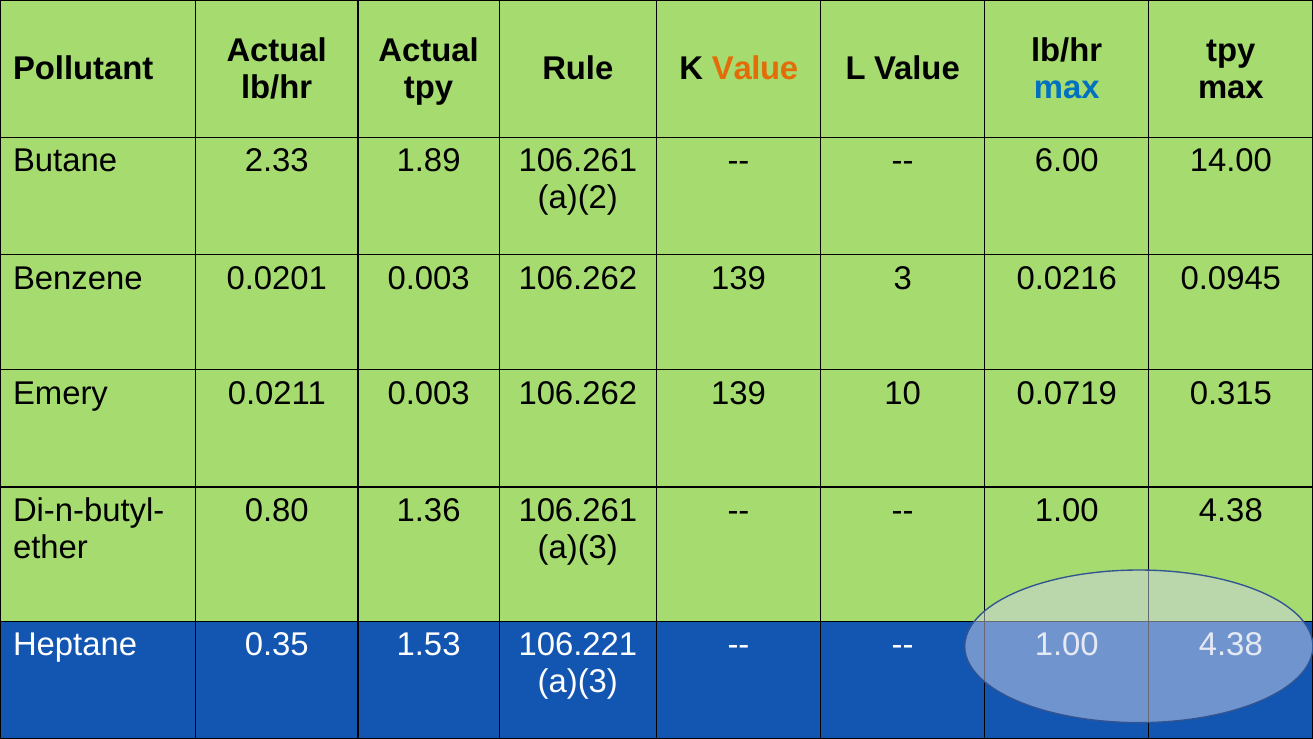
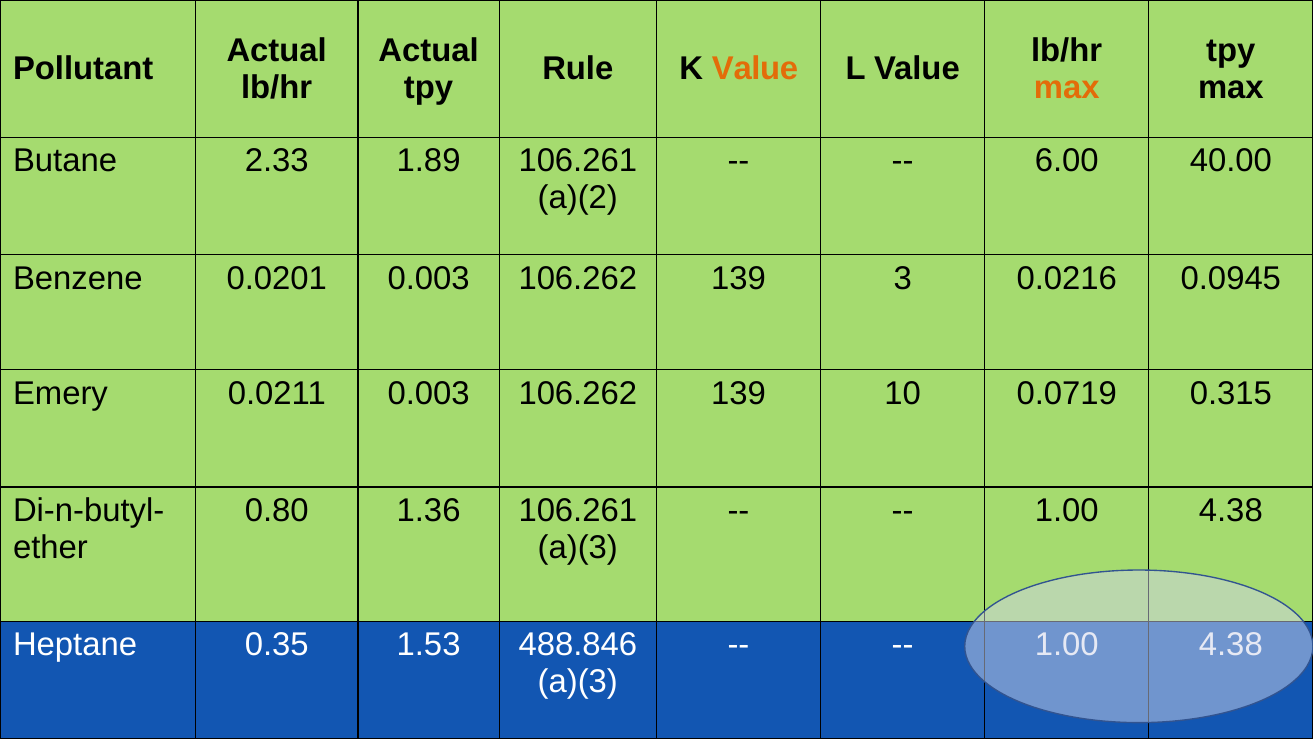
max at (1067, 87) colour: blue -> orange
14.00: 14.00 -> 40.00
106.221: 106.221 -> 488.846
